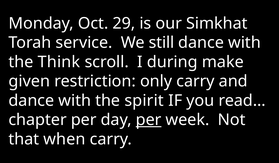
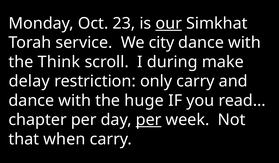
29: 29 -> 23
our underline: none -> present
still: still -> city
given: given -> delay
spirit: spirit -> huge
